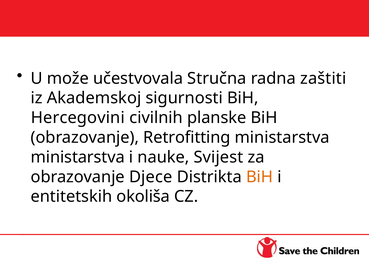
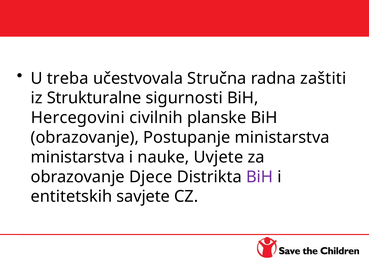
može: može -> treba
Akademskoj: Akademskoj -> Strukturalne
Retrofitting: Retrofitting -> Postupanje
Svijest: Svijest -> Uvjete
BiH at (260, 177) colour: orange -> purple
okoliša: okoliša -> savjete
